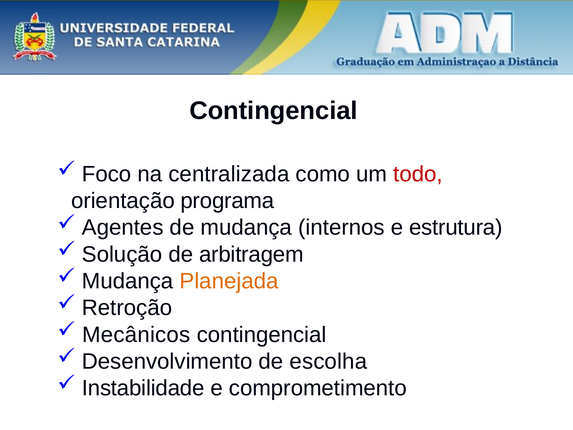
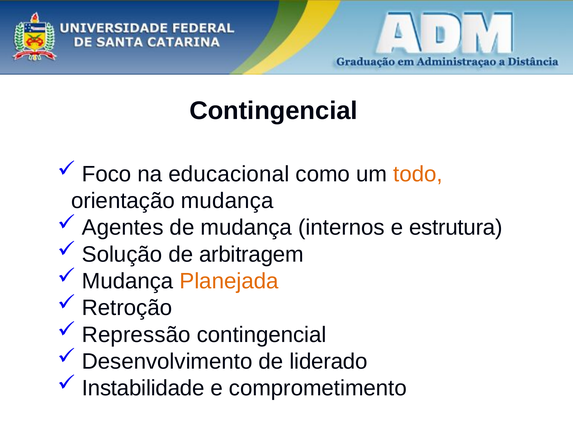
centralizada: centralizada -> educacional
todo at (418, 174) colour: red -> orange
orientação programa: programa -> mudança
Mecânicos: Mecânicos -> Repressão
escolha: escolha -> liderado
